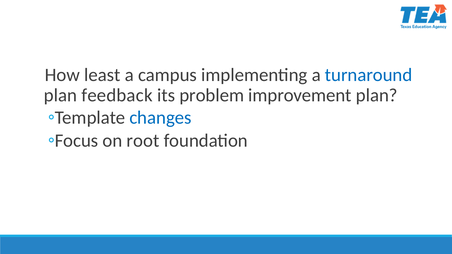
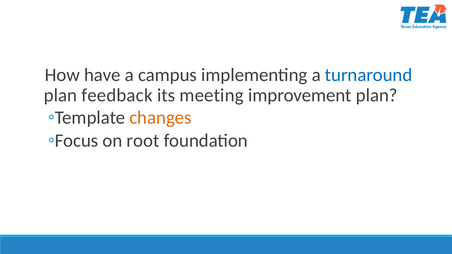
least: least -> have
problem: problem -> meeting
changes colour: blue -> orange
